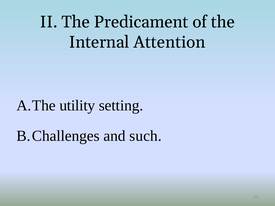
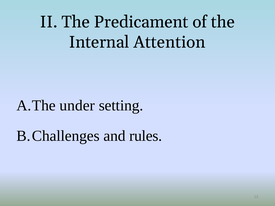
utility: utility -> under
such: such -> rules
